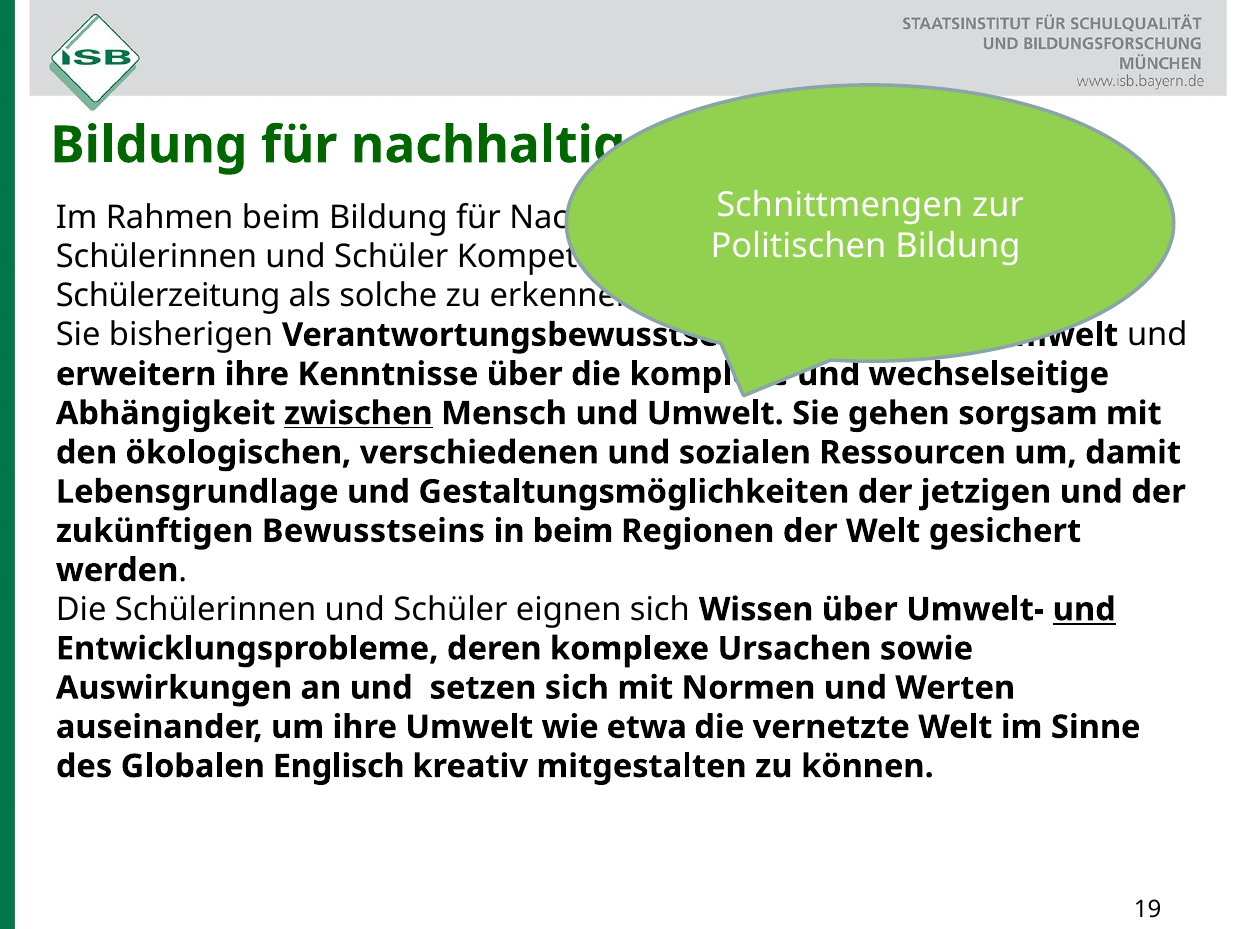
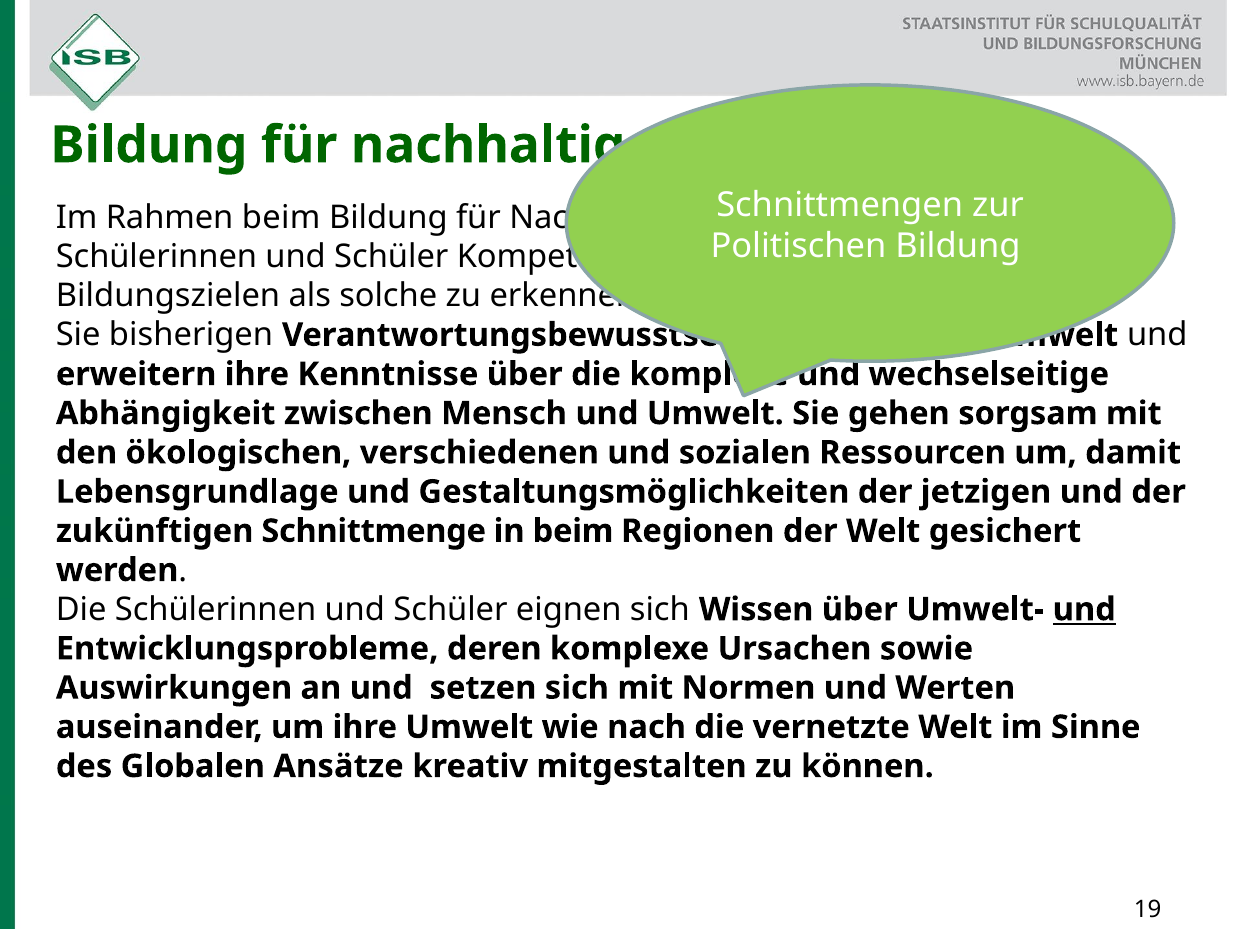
Schülerzeitung: Schülerzeitung -> Bildungszielen
zwischen underline: present -> none
Bewusstseins: Bewusstseins -> Schnittmenge
etwa: etwa -> nach
Englisch: Englisch -> Ansätze
